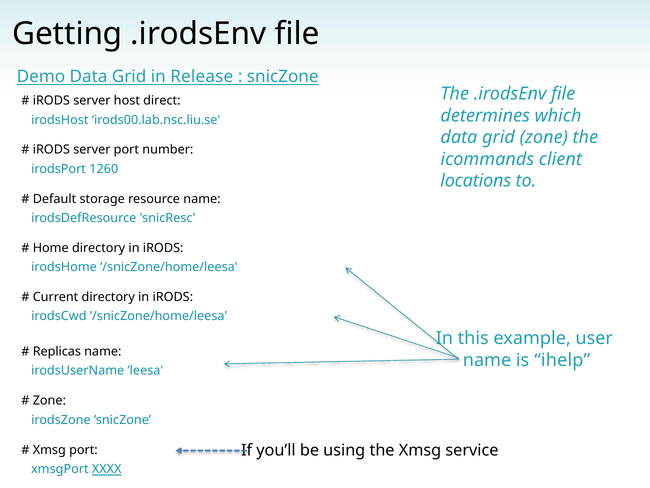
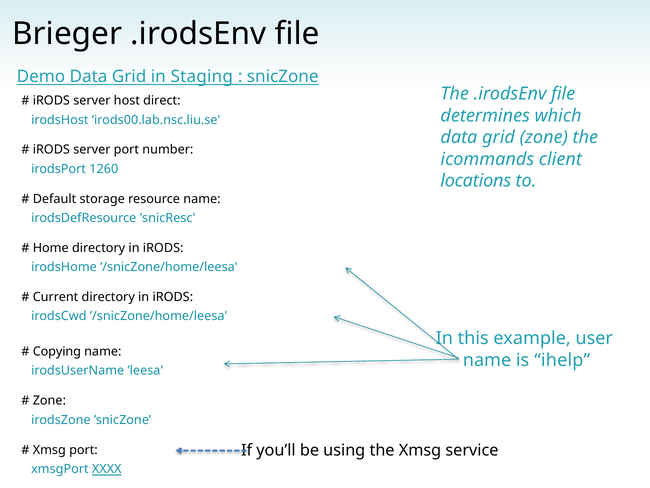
Getting: Getting -> Brieger
Release: Release -> Staging
Replicas: Replicas -> Copying
